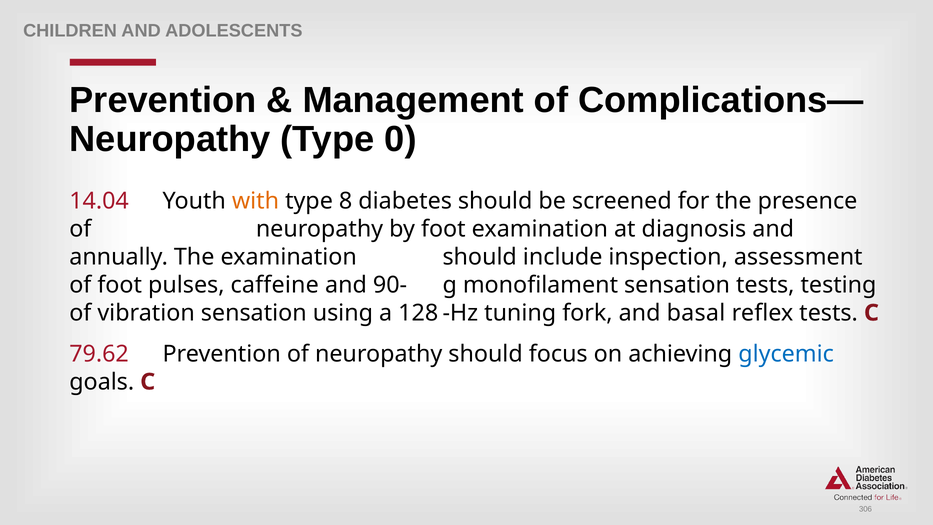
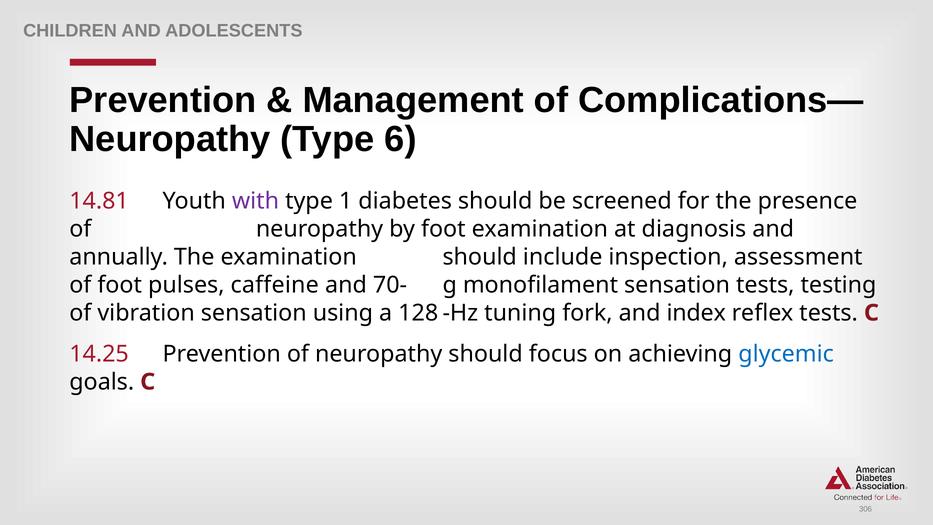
0: 0 -> 6
14.04: 14.04 -> 14.81
with colour: orange -> purple
8: 8 -> 1
90-: 90- -> 70-
basal: basal -> index
79.62: 79.62 -> 14.25
